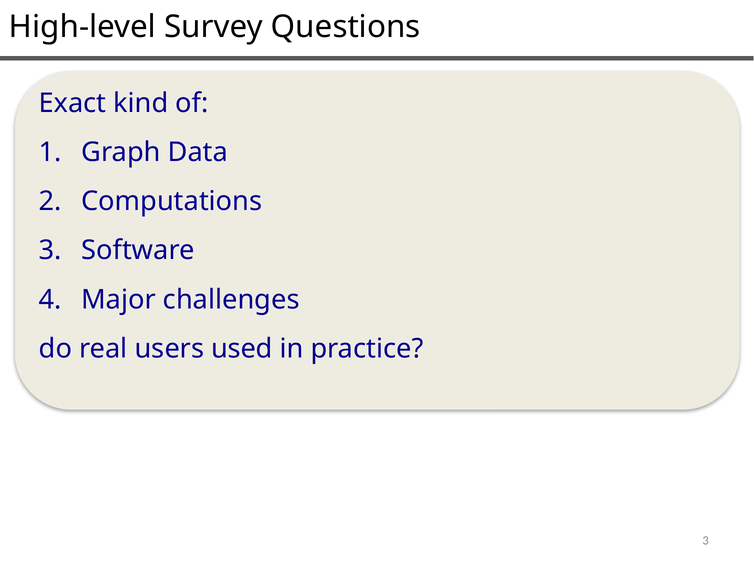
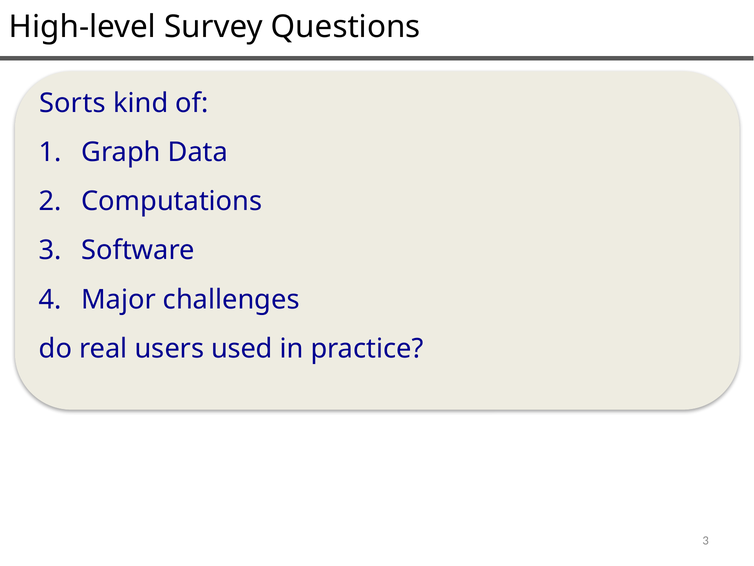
Exact: Exact -> Sorts
